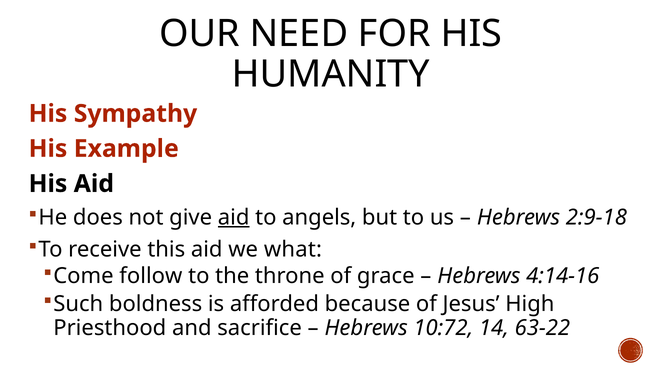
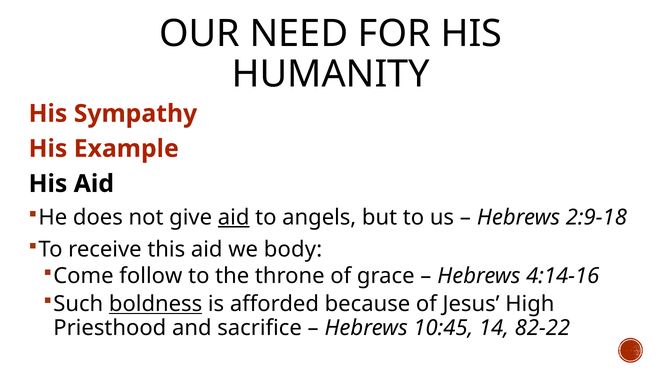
what: what -> body
boldness underline: none -> present
10:72: 10:72 -> 10:45
63-22: 63-22 -> 82-22
